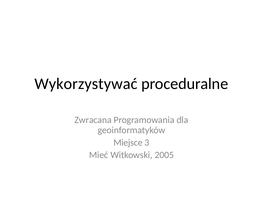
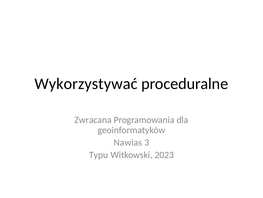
Miejsce: Miejsce -> Nawias
Mieć: Mieć -> Typu
2005: 2005 -> 2023
